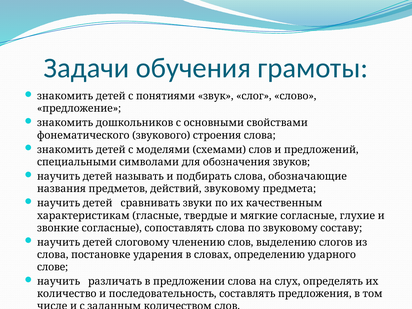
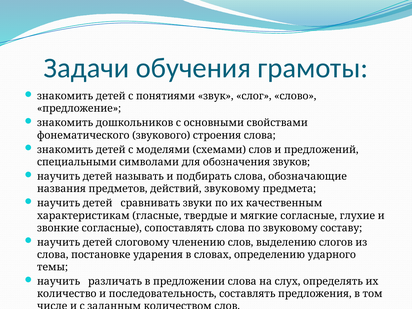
слове: слове -> темы
